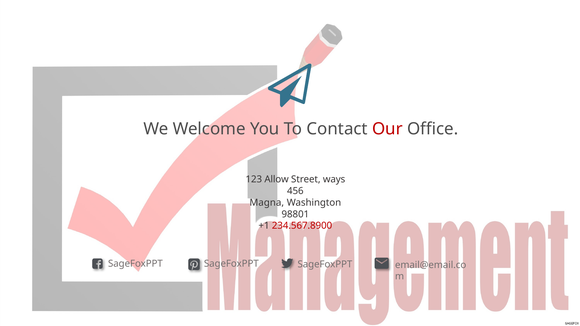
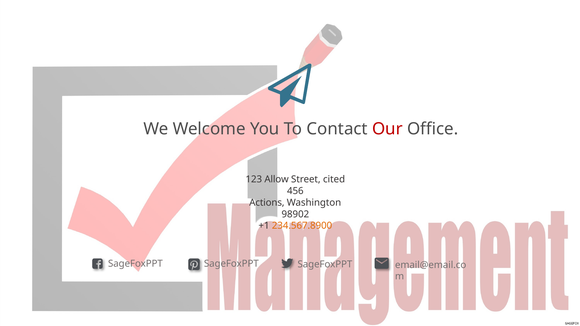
ways: ways -> cited
Magna: Magna -> Actions
98801: 98801 -> 98902
234.567.8900 colour: red -> orange
